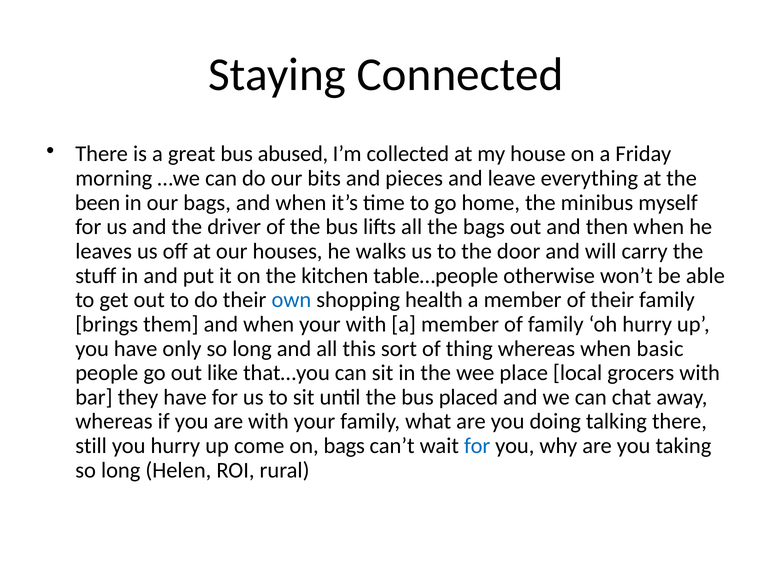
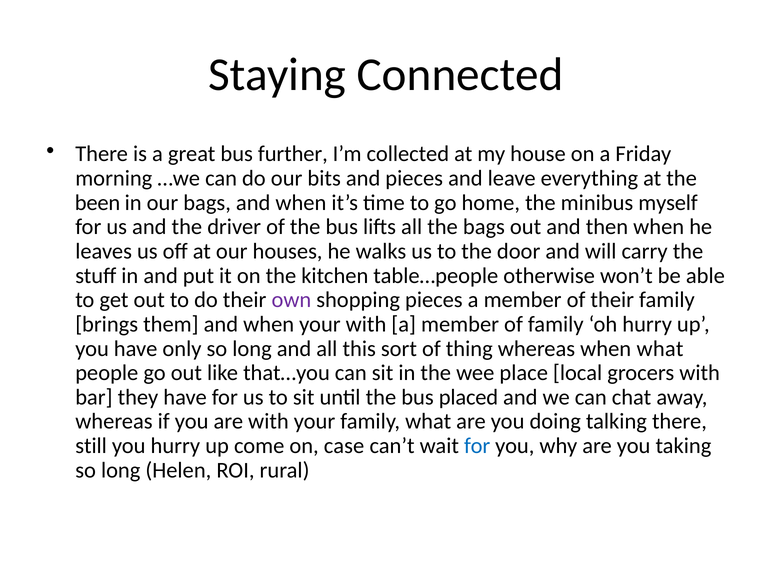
abused: abused -> further
own colour: blue -> purple
shopping health: health -> pieces
when basic: basic -> what
on bags: bags -> case
